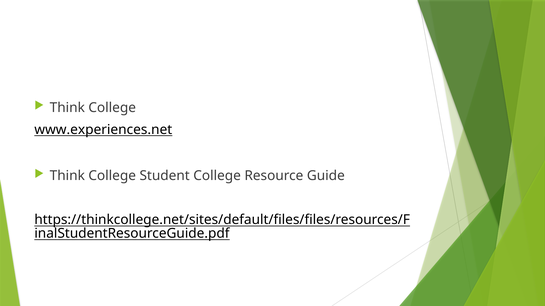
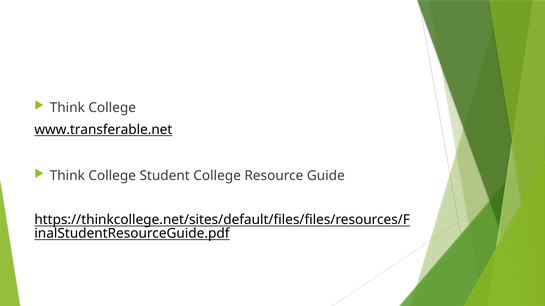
www.experiences.net: www.experiences.net -> www.transferable.net
